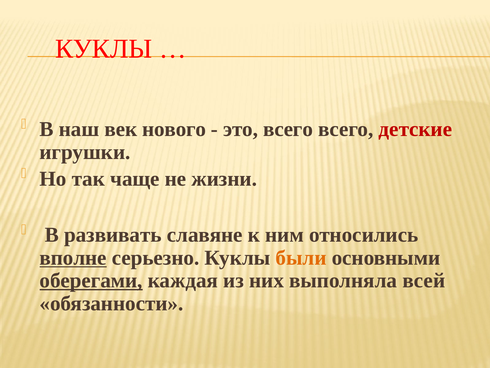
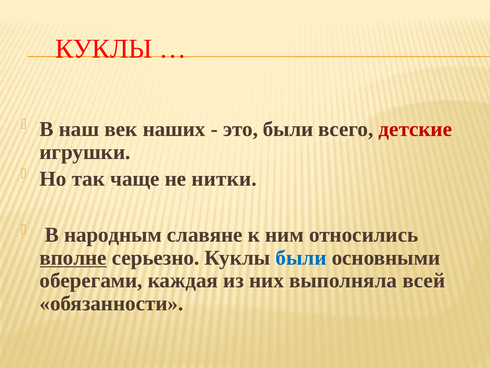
нового: нового -> наших
это всего: всего -> были
жизни: жизни -> нитки
развивать: развивать -> народным
были at (301, 257) colour: orange -> blue
оберегами underline: present -> none
